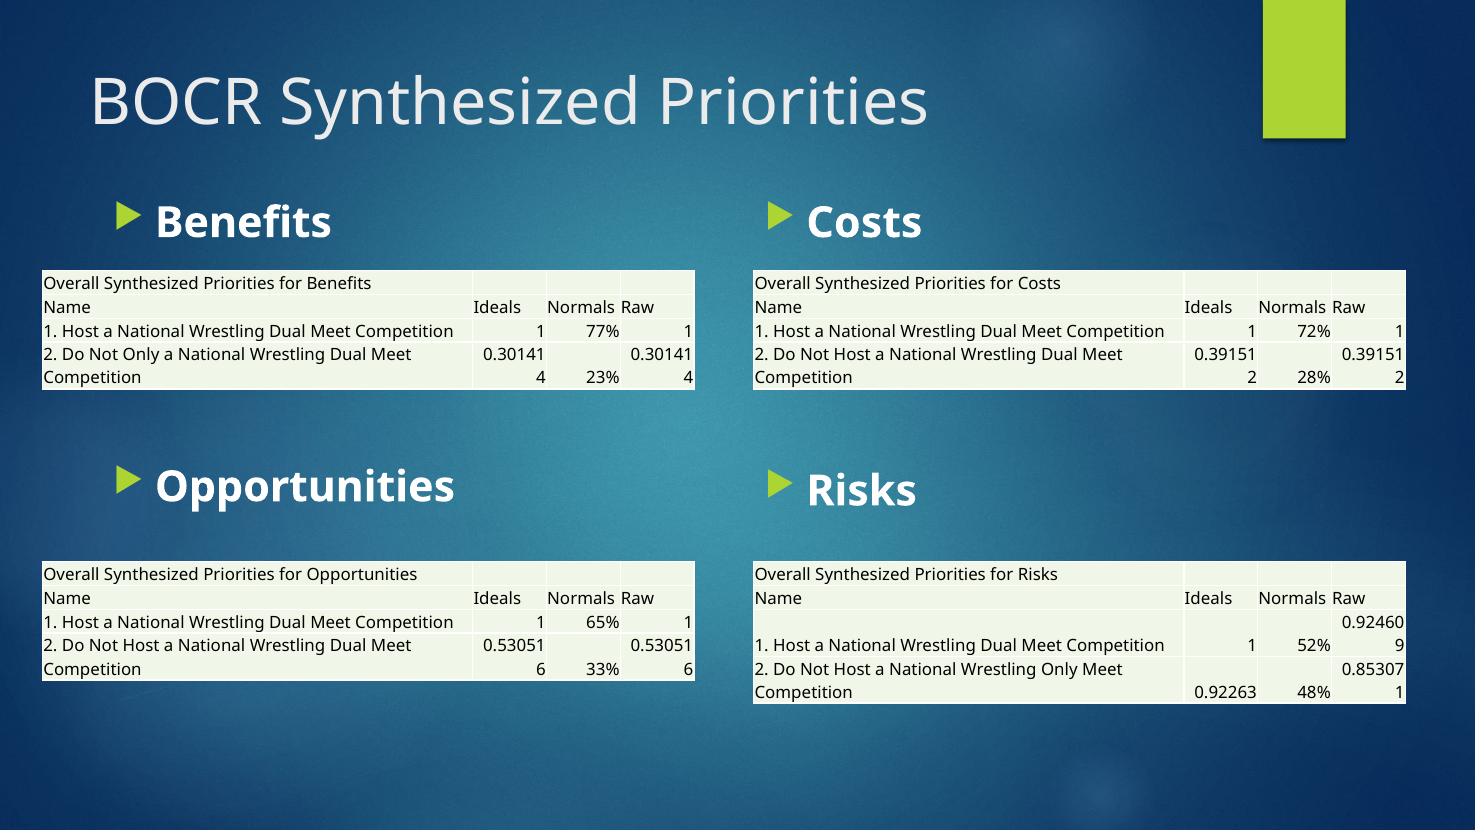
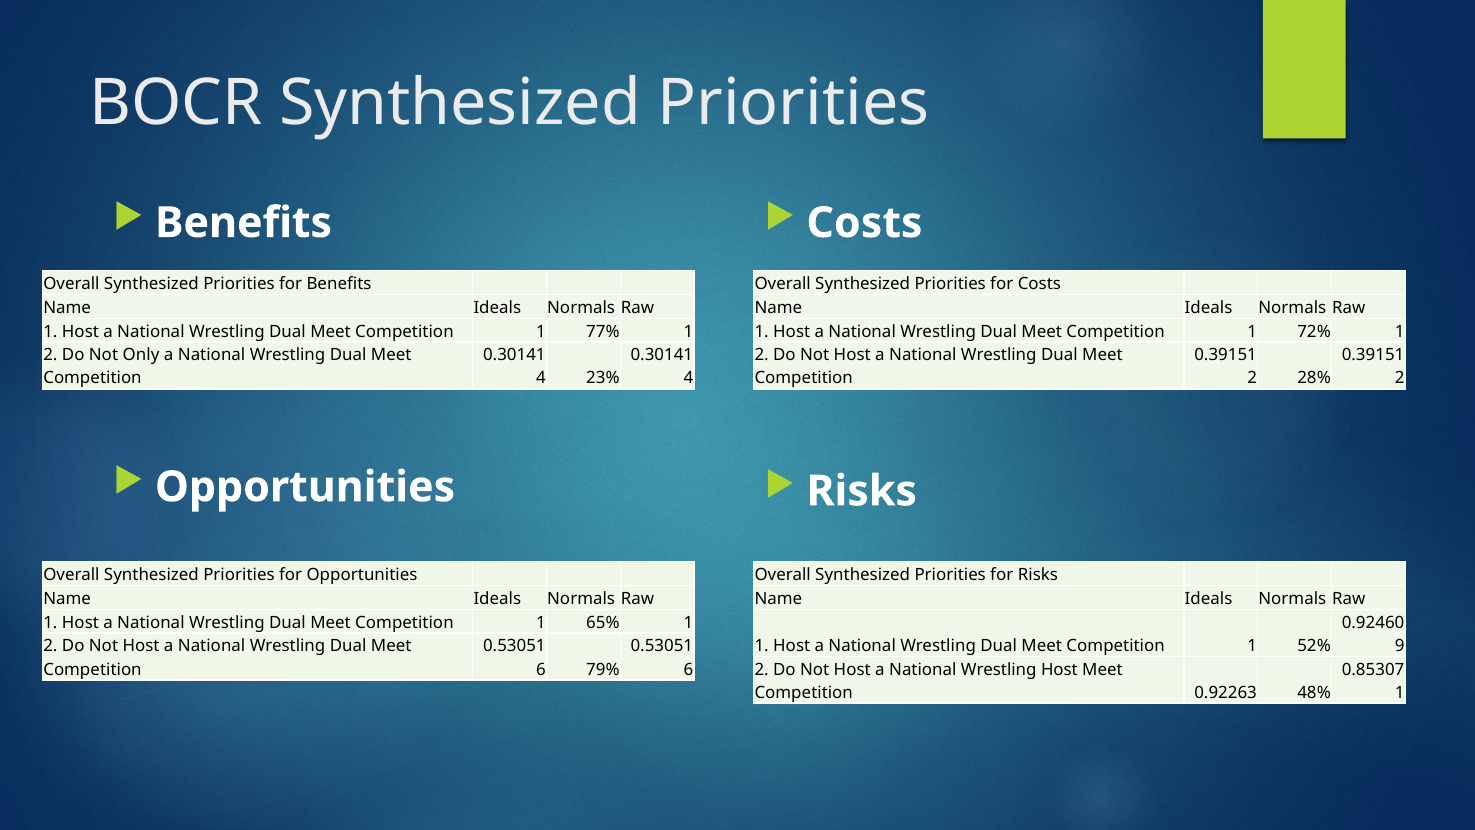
33%: 33% -> 79%
Wrestling Only: Only -> Host
